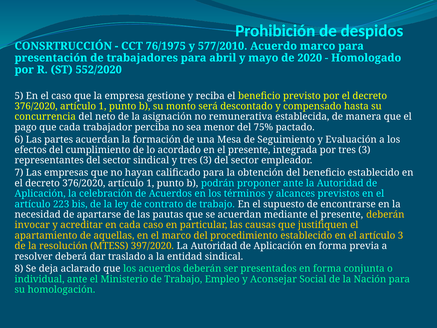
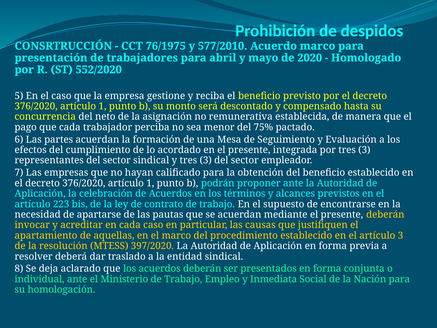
Aconsejar: Aconsejar -> Inmediata
